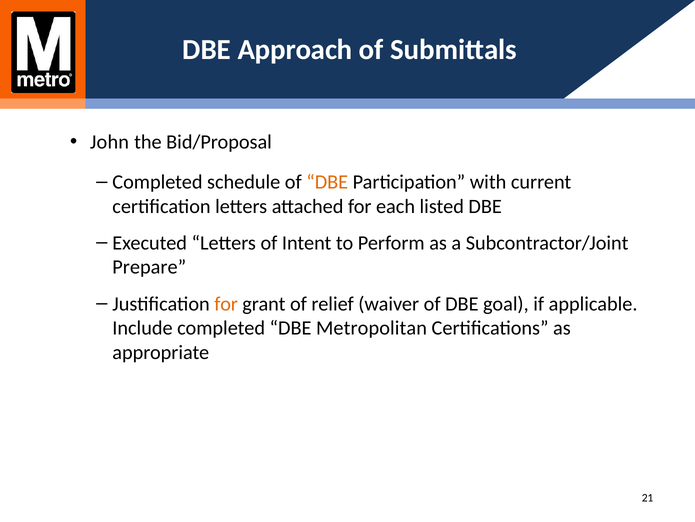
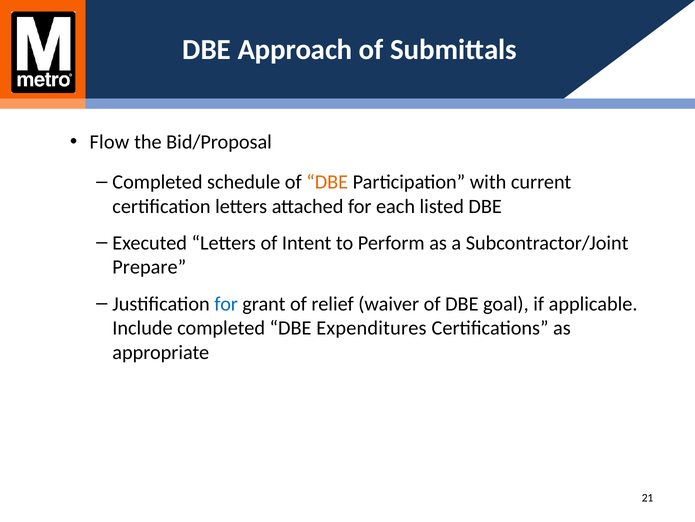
John: John -> Flow
for at (226, 304) colour: orange -> blue
Metropolitan: Metropolitan -> Expenditures
